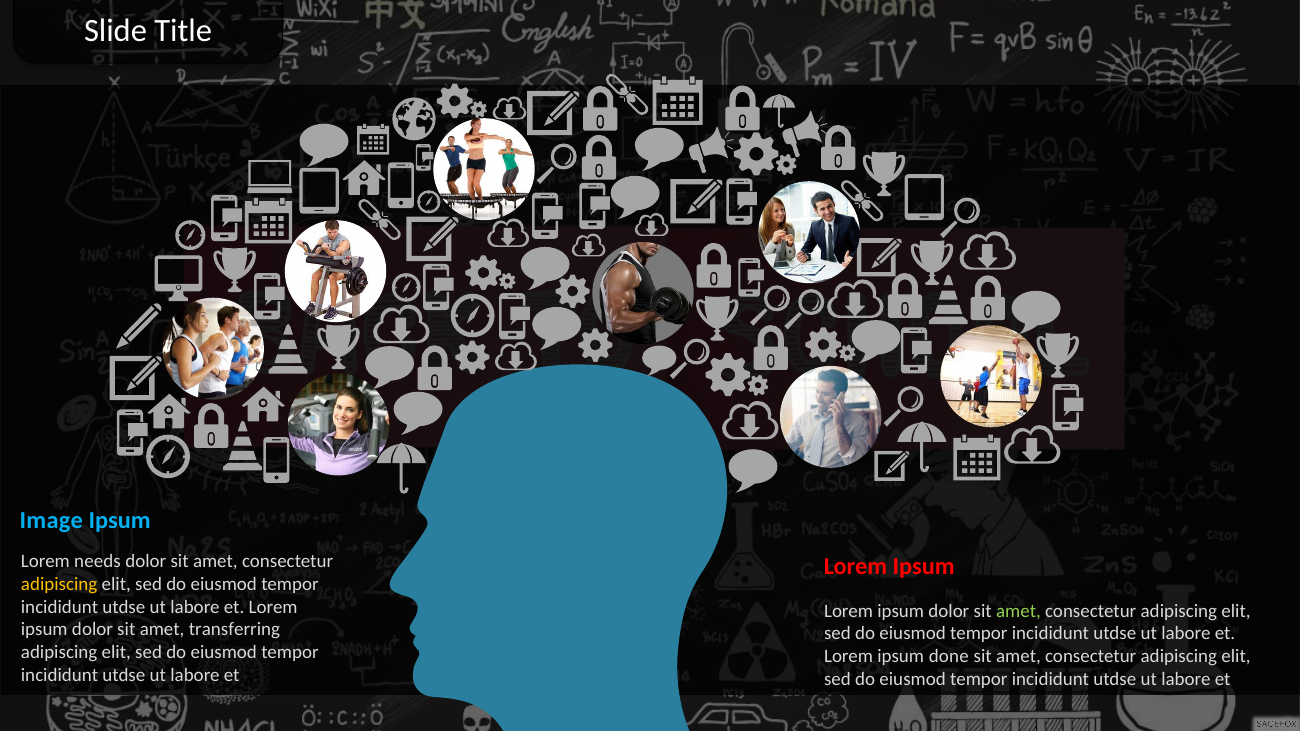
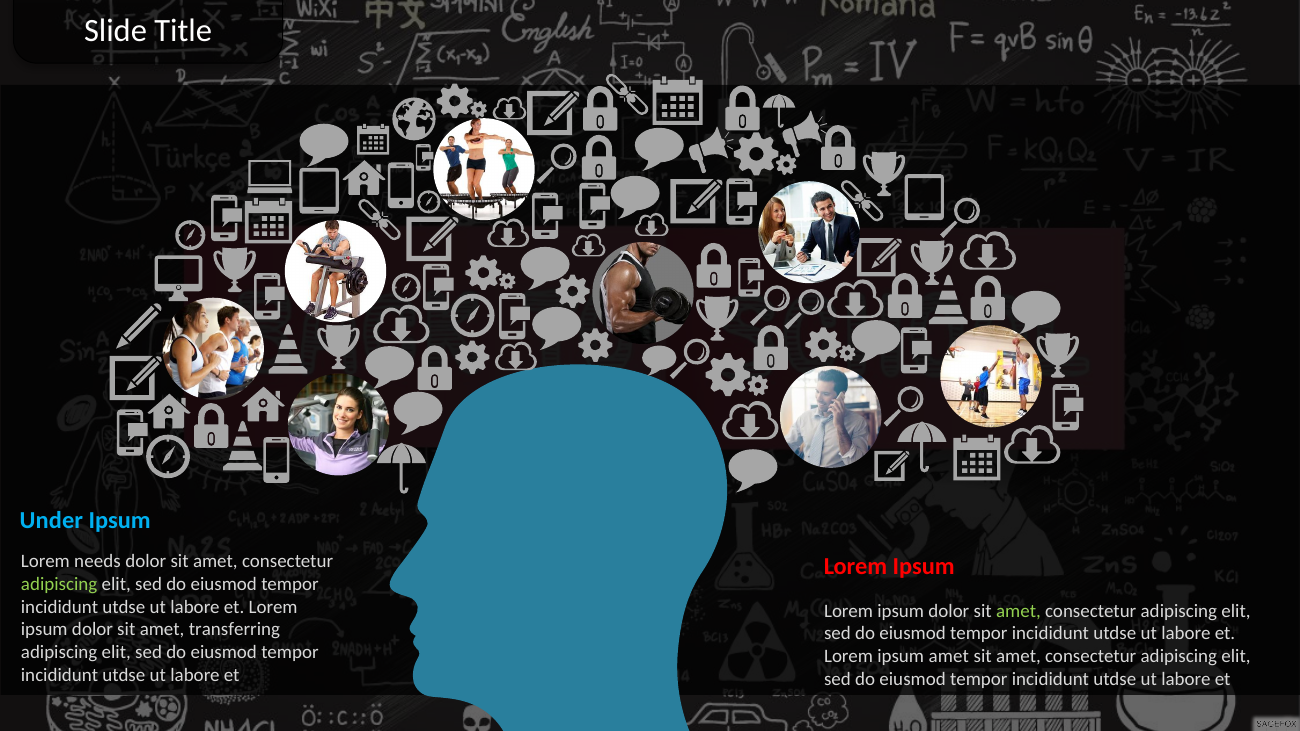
Image: Image -> Under
adipiscing at (59, 584) colour: yellow -> light green
ipsum done: done -> amet
